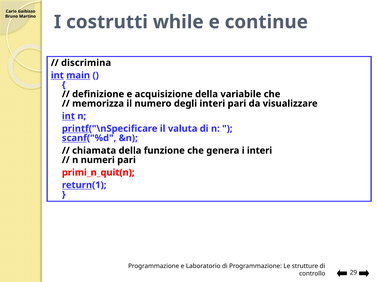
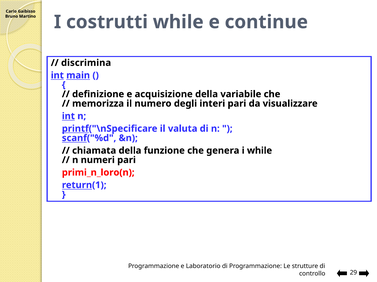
i interi: interi -> while
primi_n_quit(n: primi_n_quit(n -> primi_n_loro(n
